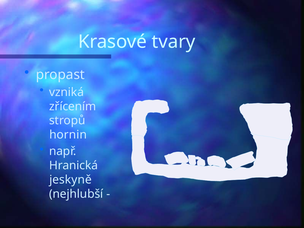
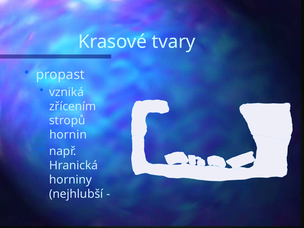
jeskyně: jeskyně -> horniny
